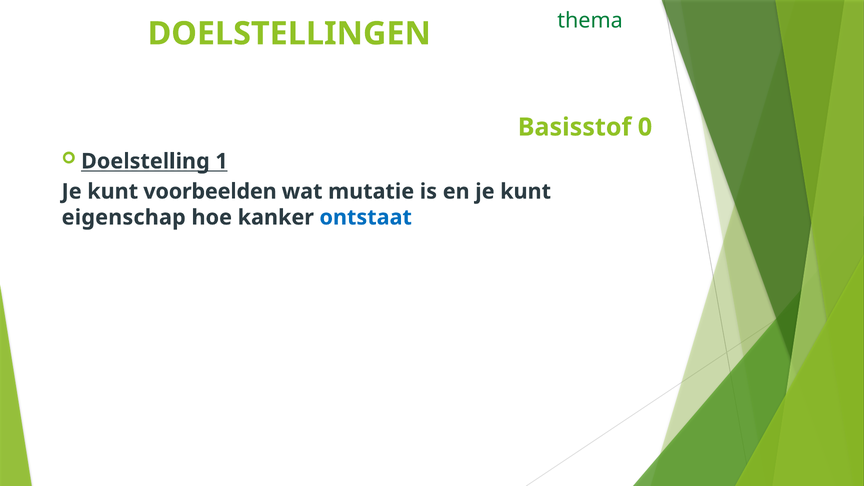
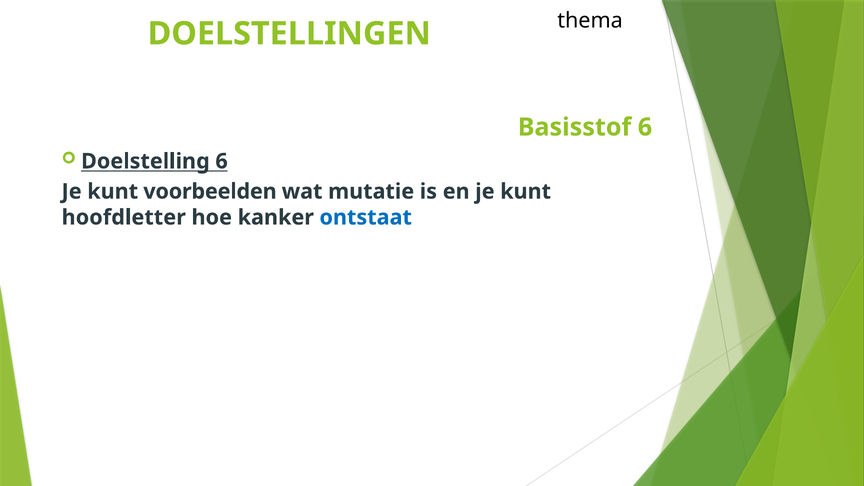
thema colour: green -> black
Basisstof 0: 0 -> 6
Doelstelling 1: 1 -> 6
eigenschap: eigenschap -> hoofdletter
